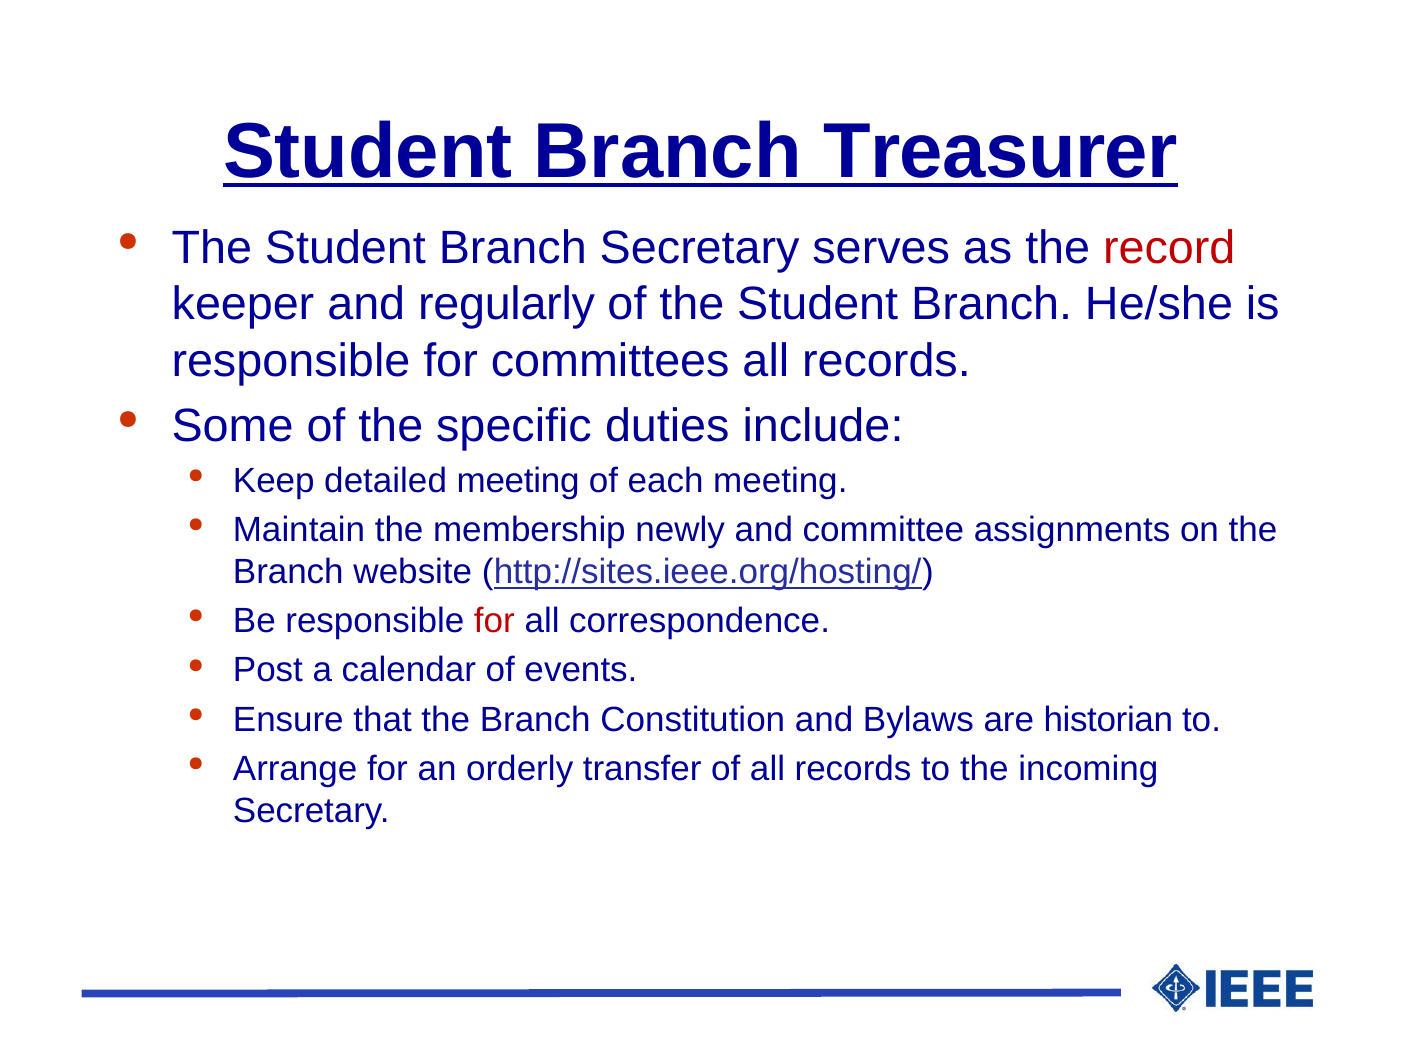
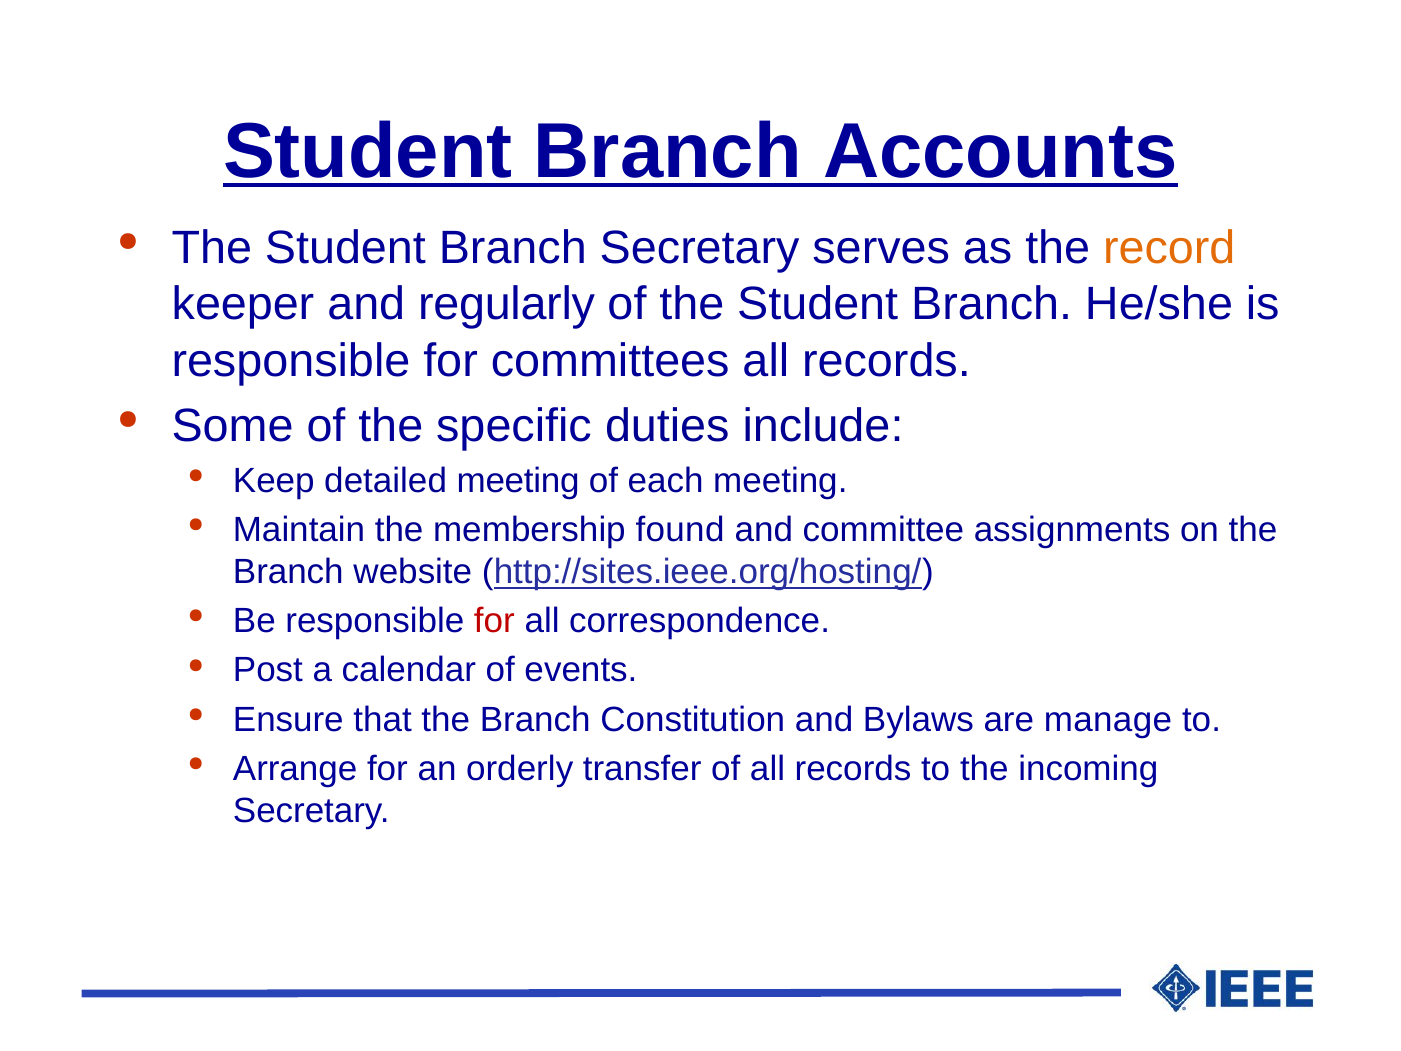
Treasurer: Treasurer -> Accounts
record colour: red -> orange
newly: newly -> found
historian: historian -> manage
